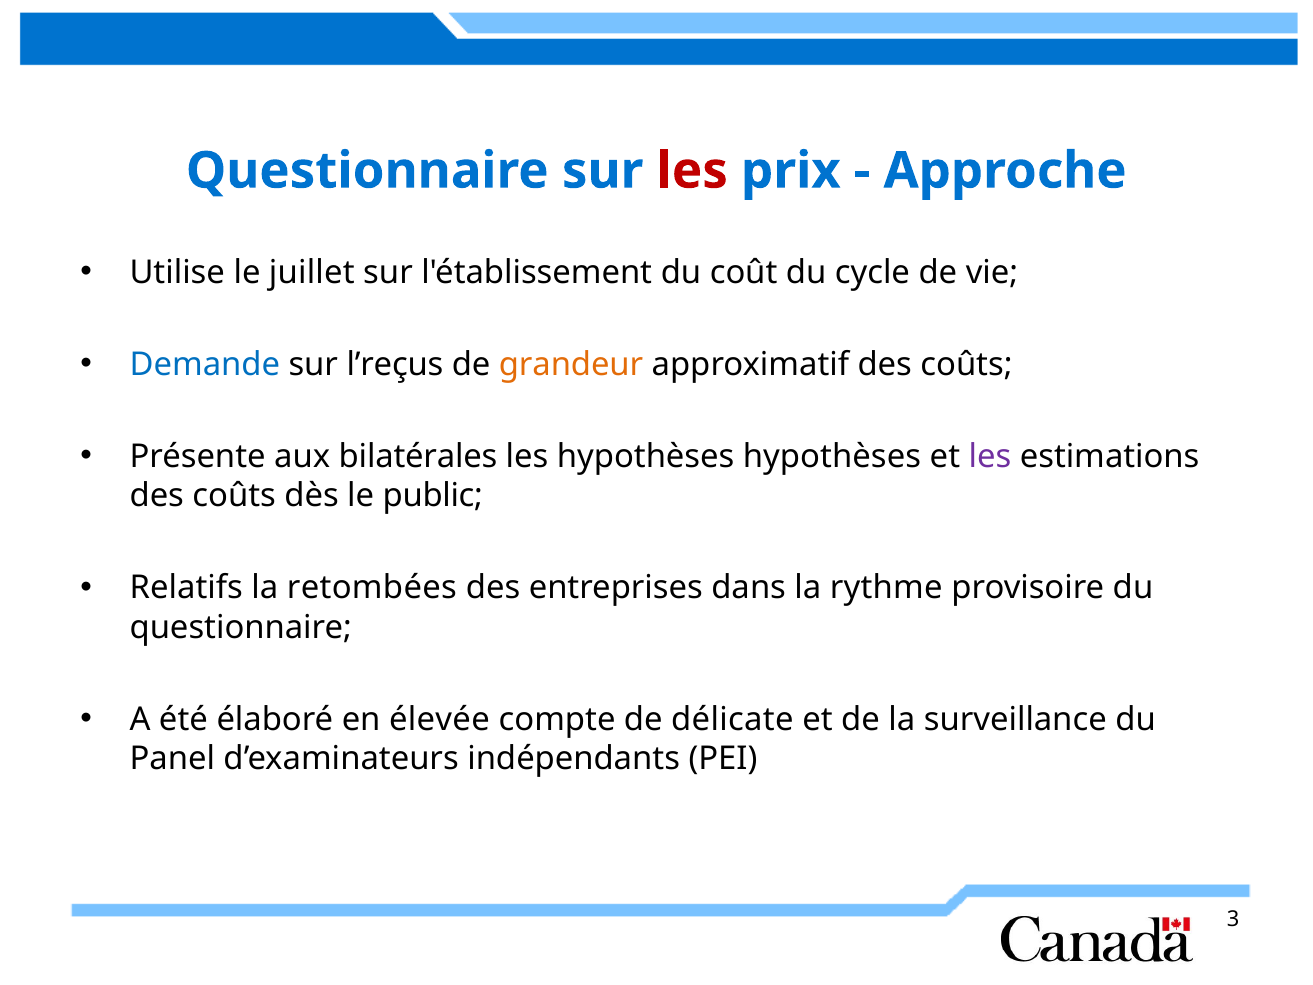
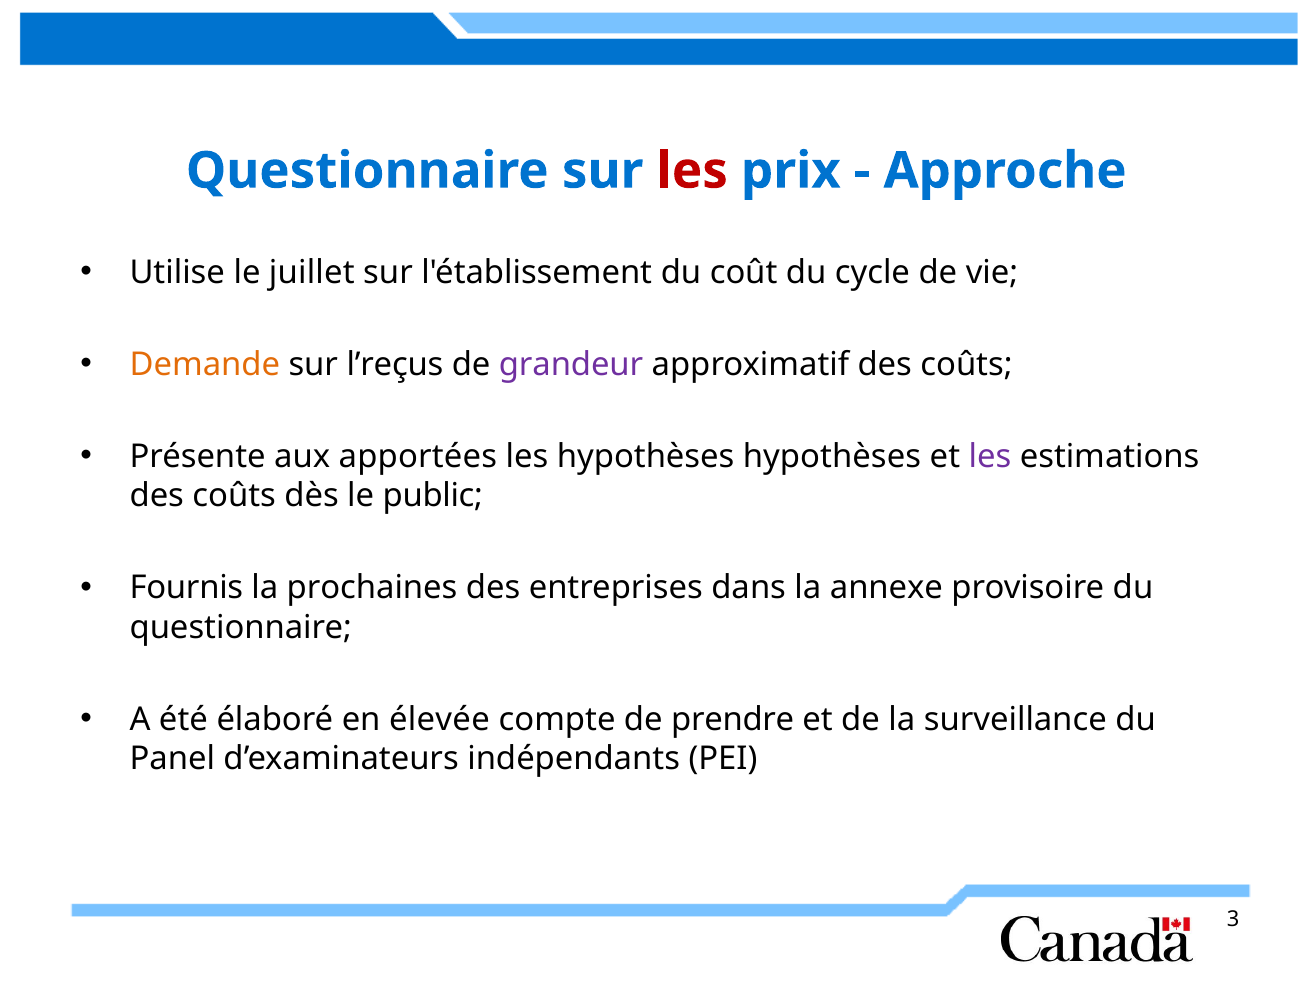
Demande colour: blue -> orange
grandeur colour: orange -> purple
bilatérales: bilatérales -> apportées
Relatifs: Relatifs -> Fournis
retombées: retombées -> prochaines
rythme: rythme -> annexe
délicate: délicate -> prendre
